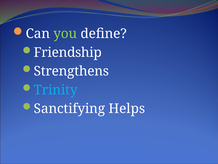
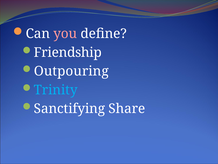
you colour: light green -> pink
Strengthens: Strengthens -> Outpouring
Helps: Helps -> Share
